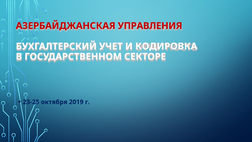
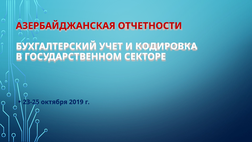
УПРАВЛЕНИЯ: УПРАВЛЕНИЯ -> ОТЧЕТНОСТИ
